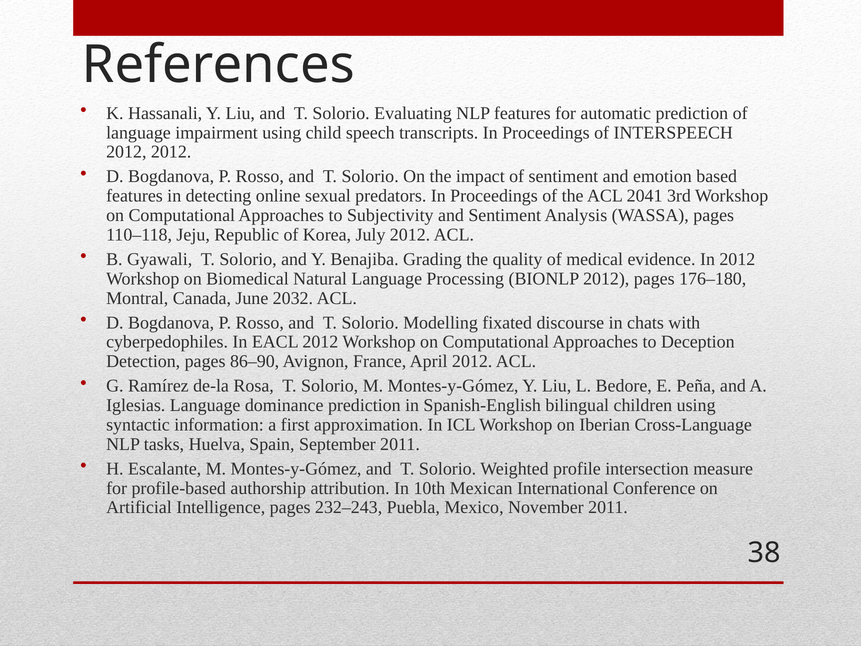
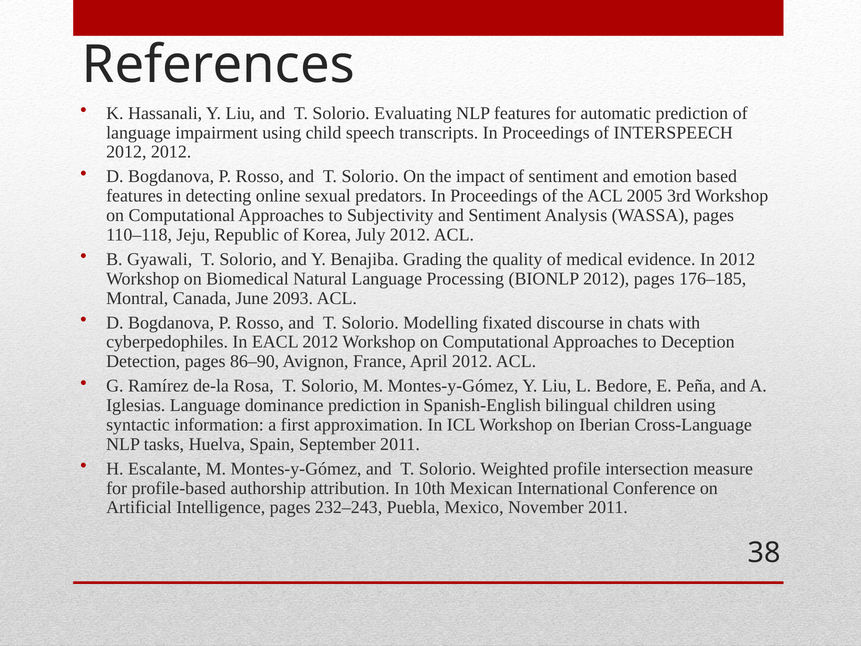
2041: 2041 -> 2005
176–180: 176–180 -> 176–185
2032: 2032 -> 2093
